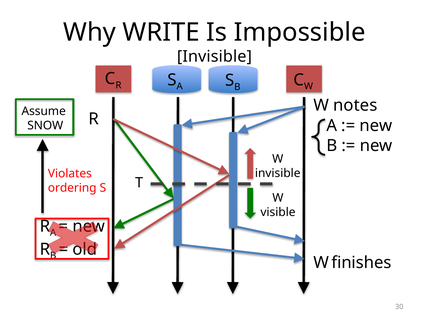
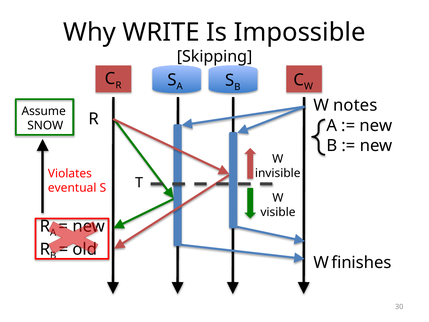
Invisible at (214, 57): Invisible -> Skipping
ordering: ordering -> eventual
